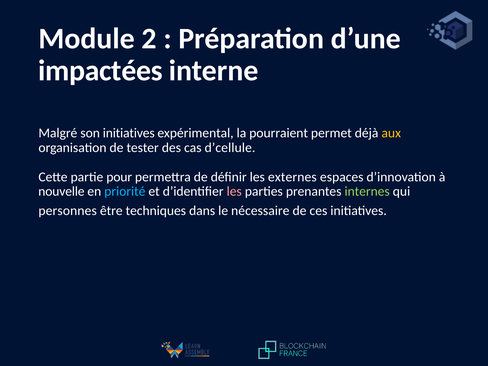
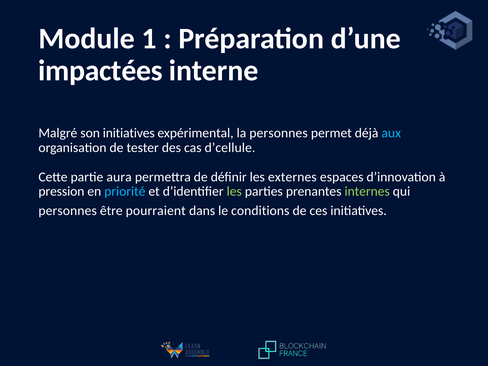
2: 2 -> 1
la pourraient: pourraient -> personnes
aux colour: yellow -> light blue
pour: pour -> aura
nouvelle: nouvelle -> pression
les at (234, 192) colour: pink -> light green
techniques: techniques -> pourraient
nécessaire: nécessaire -> conditions
